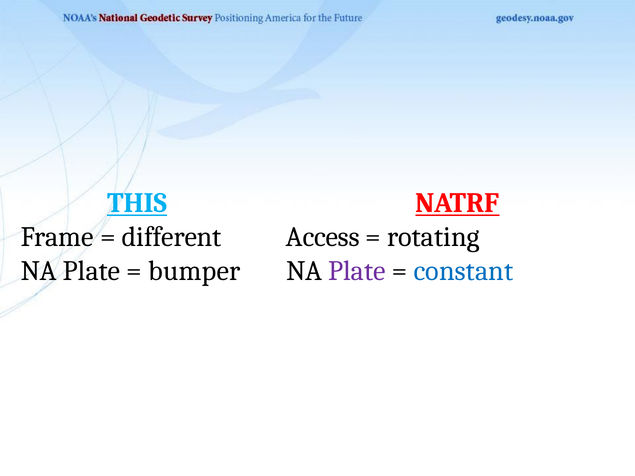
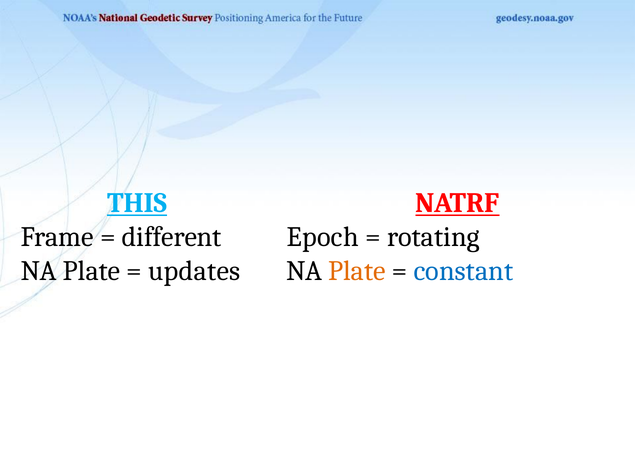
Access: Access -> Epoch
bumper: bumper -> updates
Plate at (357, 271) colour: purple -> orange
